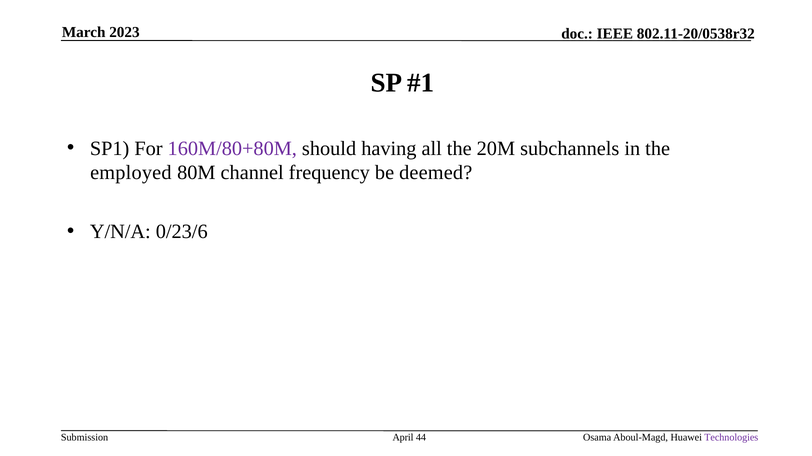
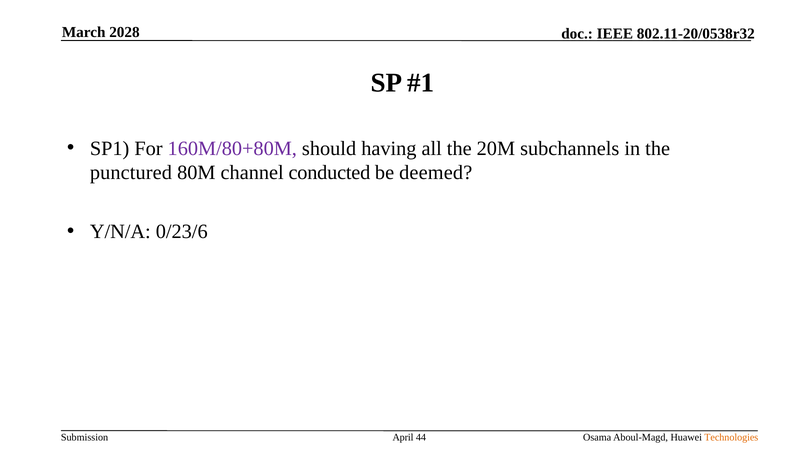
2023: 2023 -> 2028
employed: employed -> punctured
frequency: frequency -> conducted
Technologies colour: purple -> orange
